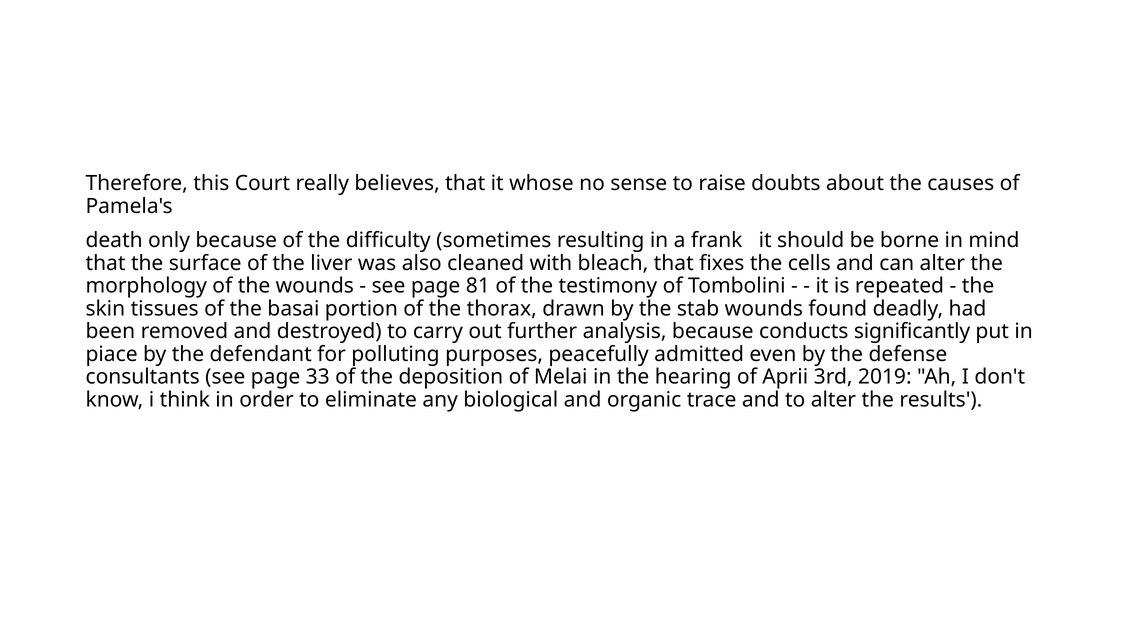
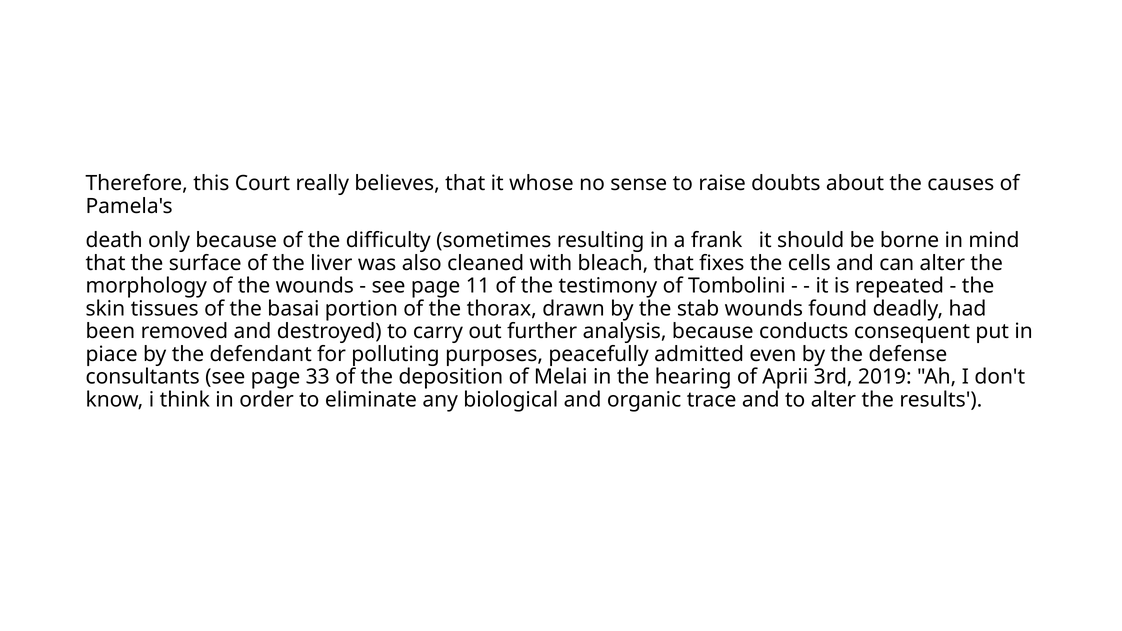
81: 81 -> 11
significantly: significantly -> consequent
